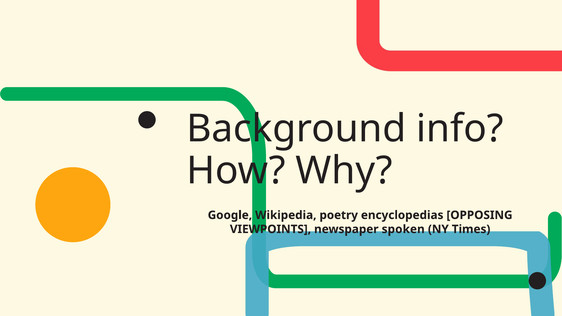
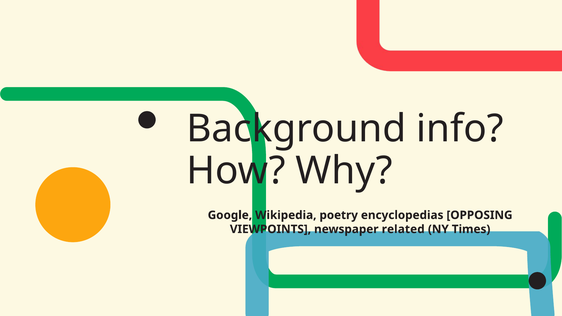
spoken: spoken -> related
